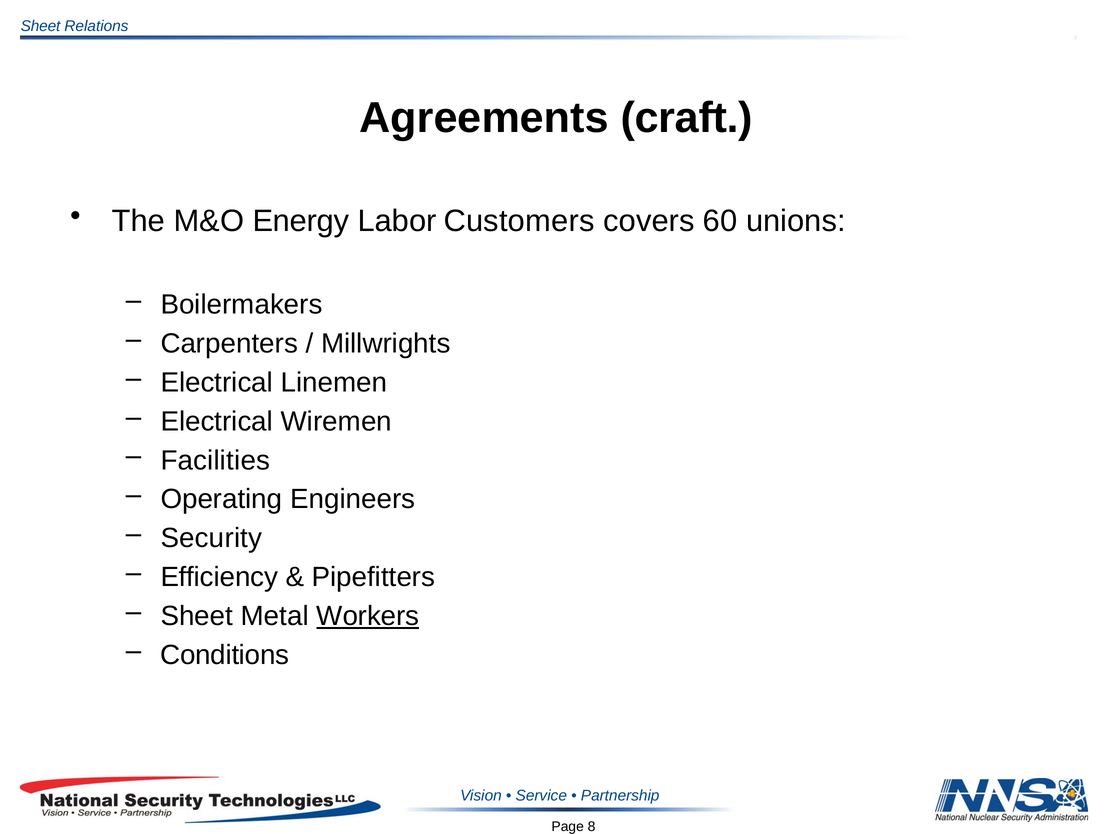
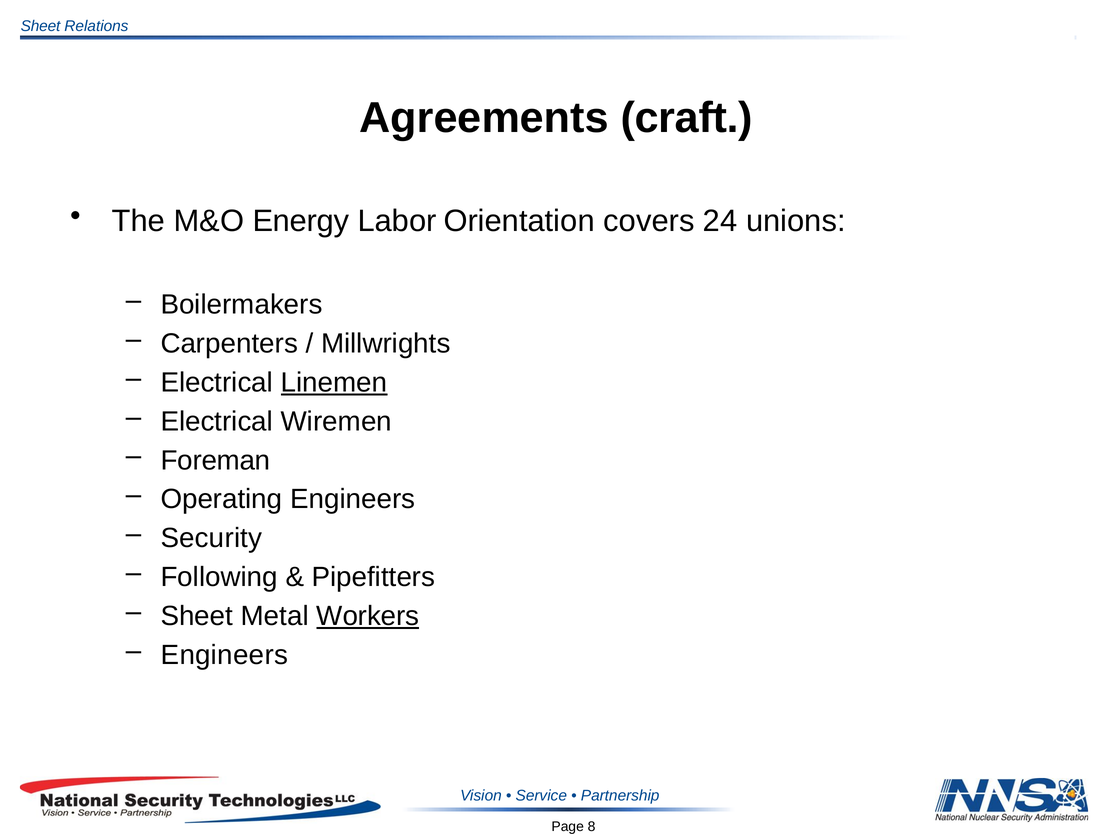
Customers: Customers -> Orientation
60: 60 -> 24
Linemen underline: none -> present
Facilities: Facilities -> Foreman
Efficiency: Efficiency -> Following
Conditions at (225, 655): Conditions -> Engineers
